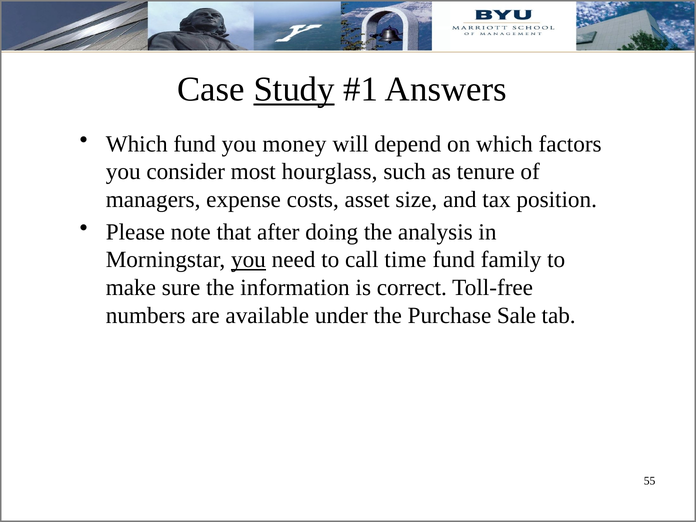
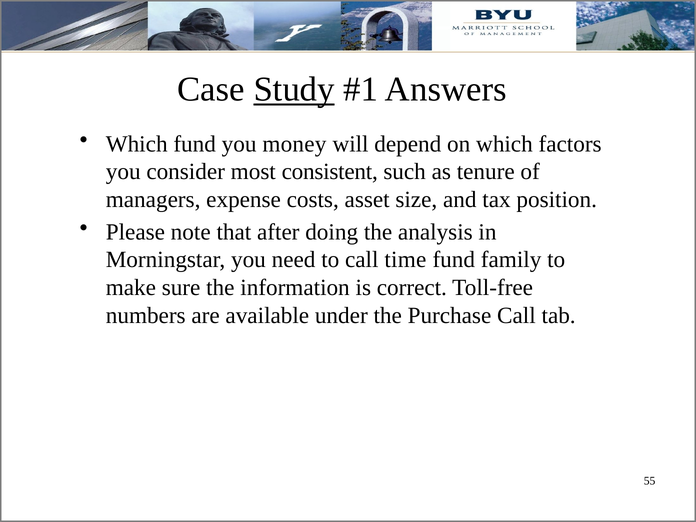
hourglass: hourglass -> consistent
you at (248, 260) underline: present -> none
Purchase Sale: Sale -> Call
